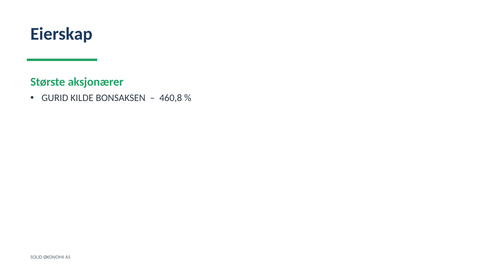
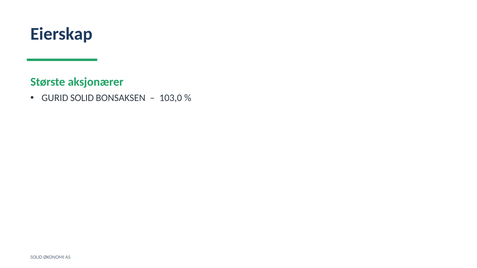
GURID KILDE: KILDE -> SOLID
460,8: 460,8 -> 103,0
